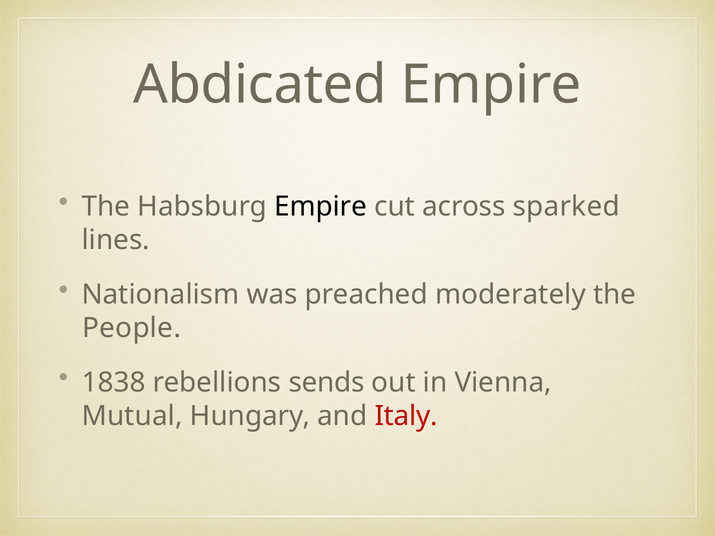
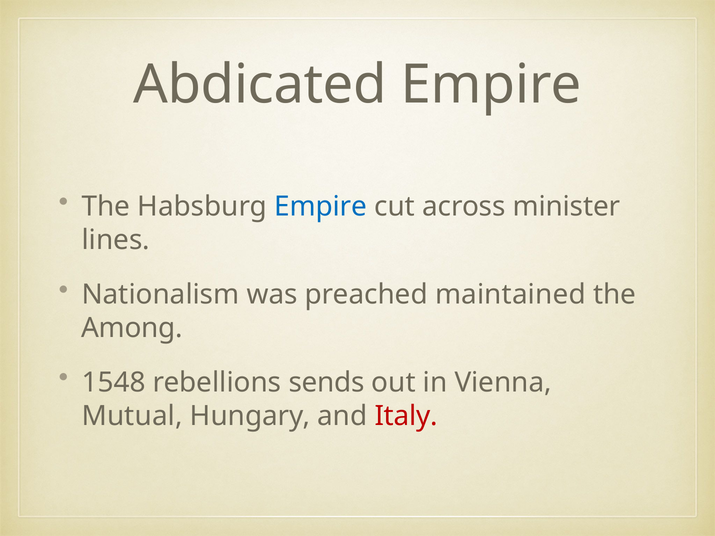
Empire at (321, 207) colour: black -> blue
sparked: sparked -> minister
moderately: moderately -> maintained
People: People -> Among
1838: 1838 -> 1548
